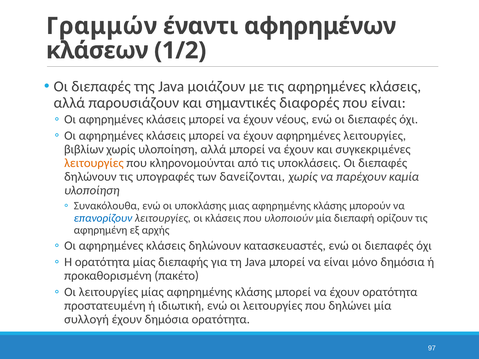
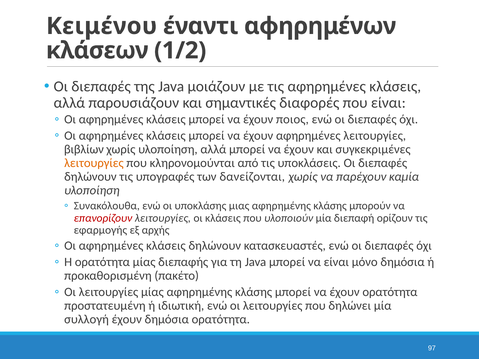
Γραμμών: Γραμμών -> Κειμένου
νέους: νέους -> ποιος
επανορίζουν colour: blue -> red
αφηρημένη: αφηρημένη -> εφαρμογής
